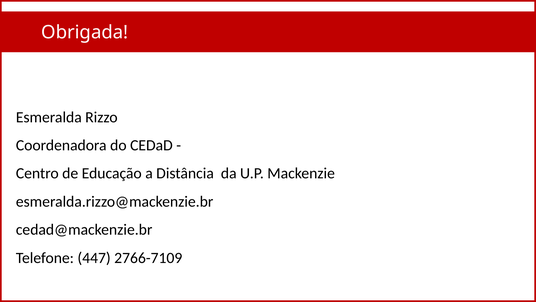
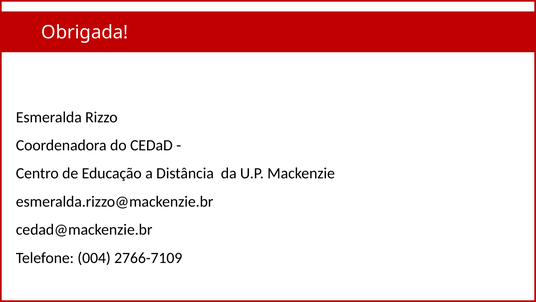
447: 447 -> 004
